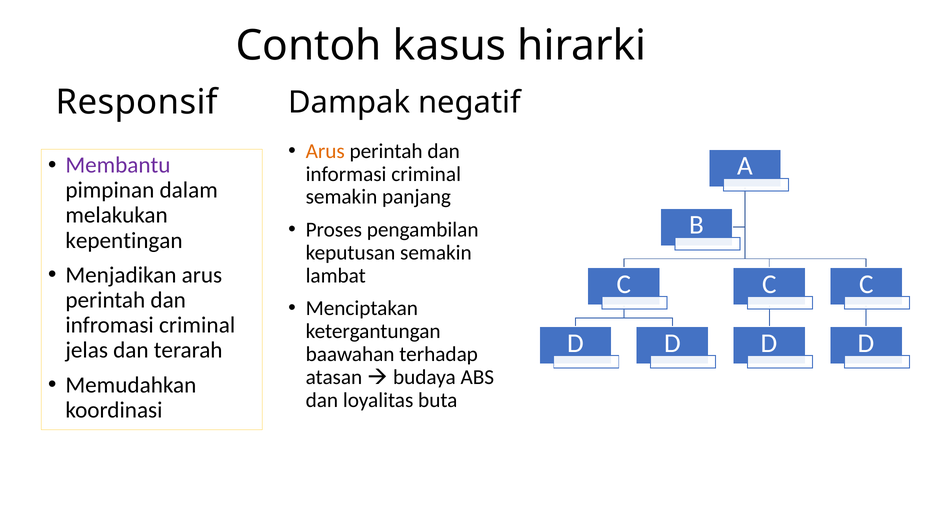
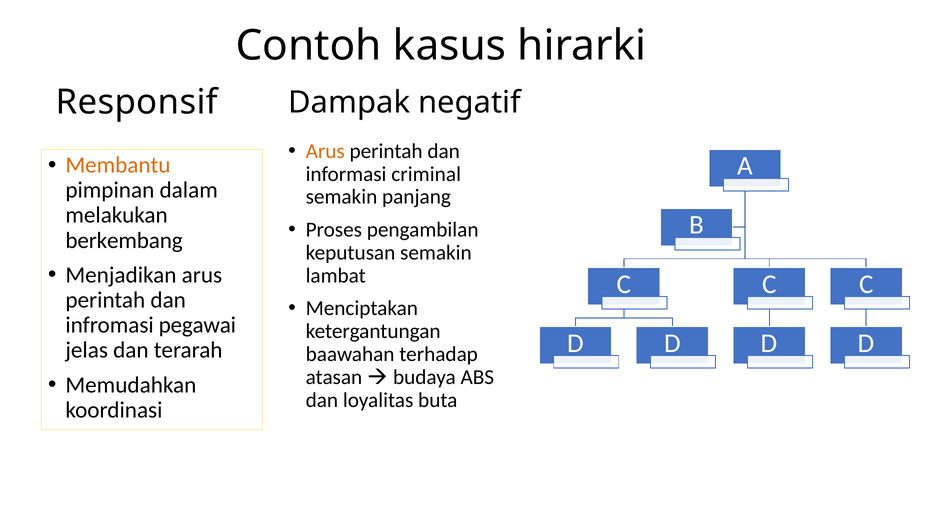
Membantu colour: purple -> orange
kepentingan: kepentingan -> berkembang
infromasi criminal: criminal -> pegawai
